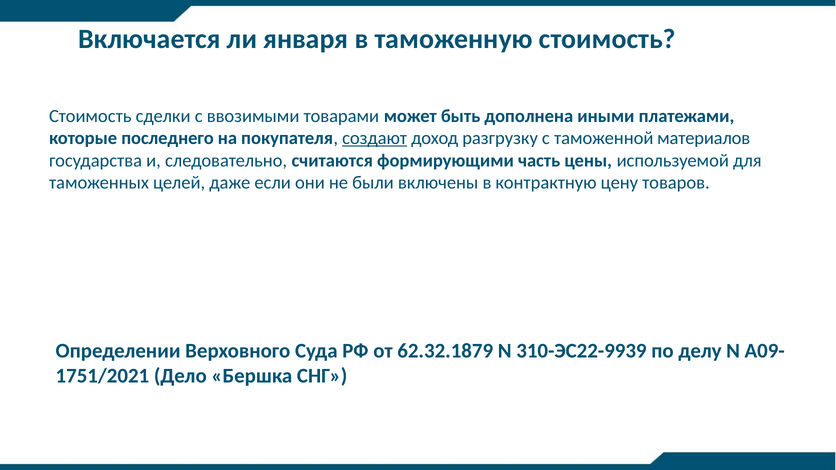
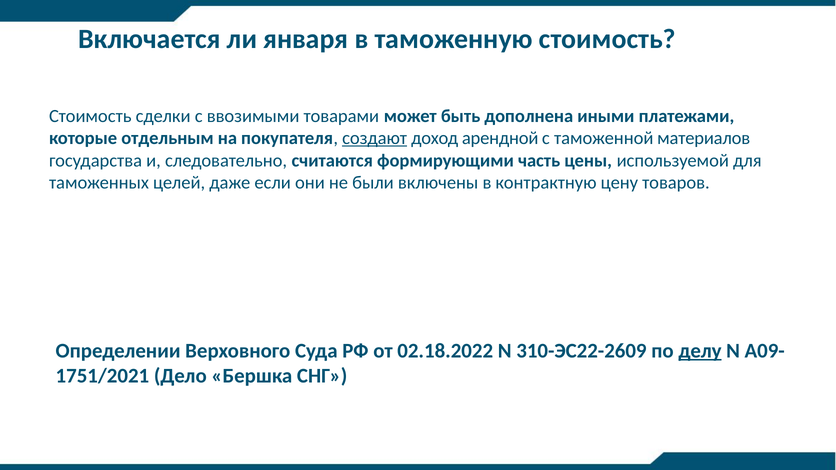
последнего: последнего -> отдельным
разгрузку: разгрузку -> арендной
62.32.1879: 62.32.1879 -> 02.18.2022
310-ЭС22-9939: 310-ЭС22-9939 -> 310-ЭС22-2609
делу underline: none -> present
